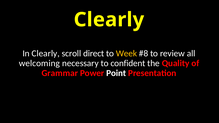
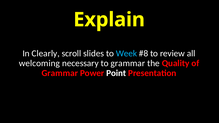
Clearly at (109, 20): Clearly -> Explain
direct: direct -> slides
Week colour: yellow -> light blue
to confident: confident -> grammar
